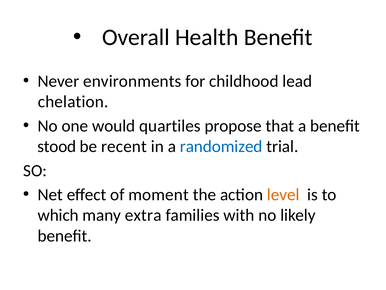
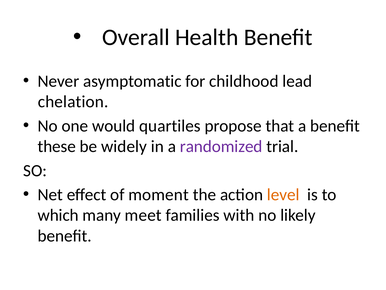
environments: environments -> asymptomatic
stood: stood -> these
recent: recent -> widely
randomized colour: blue -> purple
extra: extra -> meet
